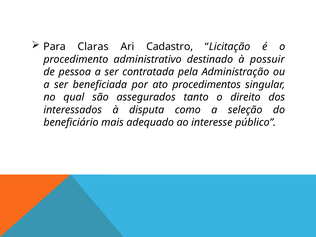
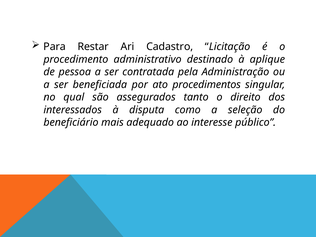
Claras: Claras -> Restar
possuir: possuir -> aplique
